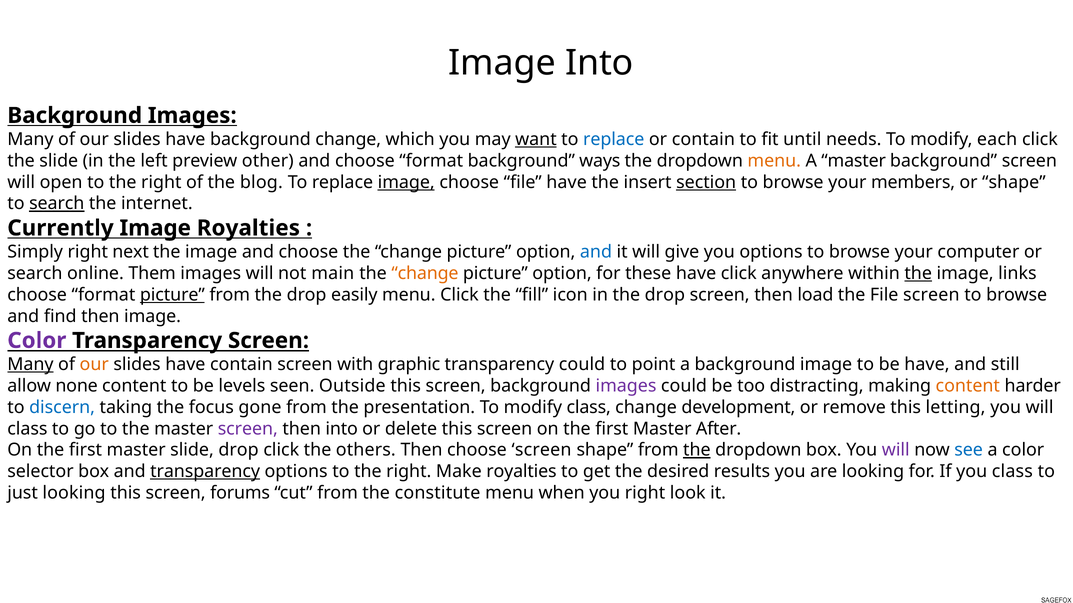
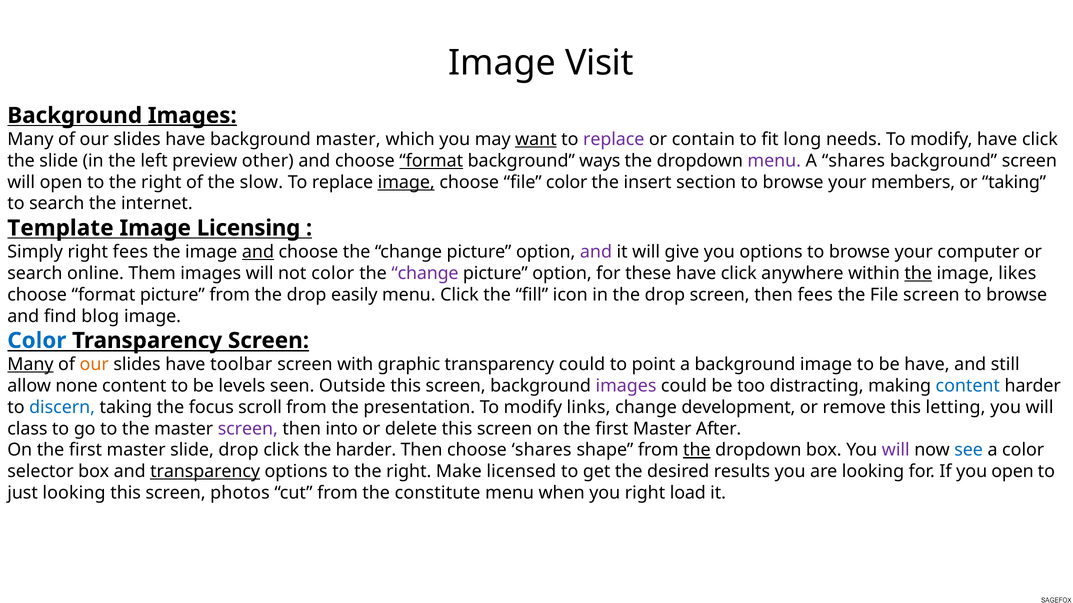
Image Into: Into -> Visit
Images at (192, 116) underline: none -> present
background change: change -> master
replace at (614, 139) colour: blue -> purple
until: until -> long
modify each: each -> have
format at (431, 161) underline: none -> present
menu at (774, 161) colour: orange -> purple
A master: master -> shares
blog: blog -> slow
file have: have -> color
section underline: present -> none
or shape: shape -> taking
search at (57, 204) underline: present -> none
Currently: Currently -> Template
Image Royalties: Royalties -> Licensing
right next: next -> fees
and at (258, 252) underline: none -> present
and at (596, 252) colour: blue -> purple
not main: main -> color
change at (425, 274) colour: orange -> purple
links: links -> likes
picture at (172, 295) underline: present -> none
then load: load -> fees
find then: then -> blog
Color at (37, 341) colour: purple -> blue
have contain: contain -> toolbar
content at (968, 386) colour: orange -> blue
gone: gone -> scroll
modify class: class -> links
the others: others -> harder
choose screen: screen -> shares
Make royalties: royalties -> licensed
you class: class -> open
forums: forums -> photos
look: look -> load
